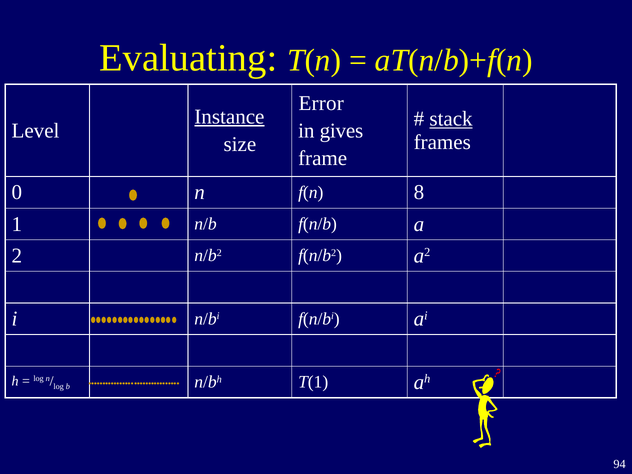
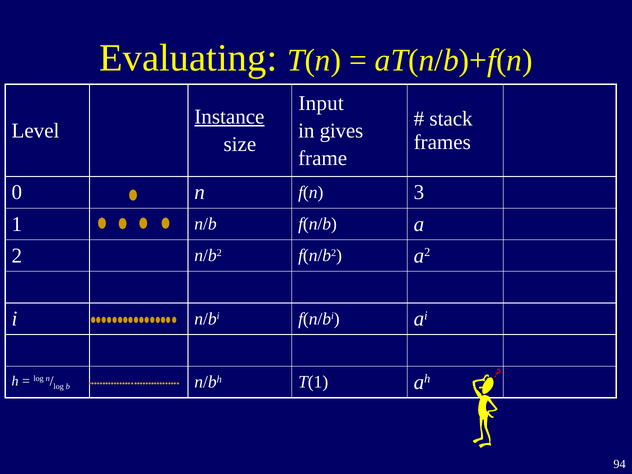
Error: Error -> Input
stack underline: present -> none
8: 8 -> 3
